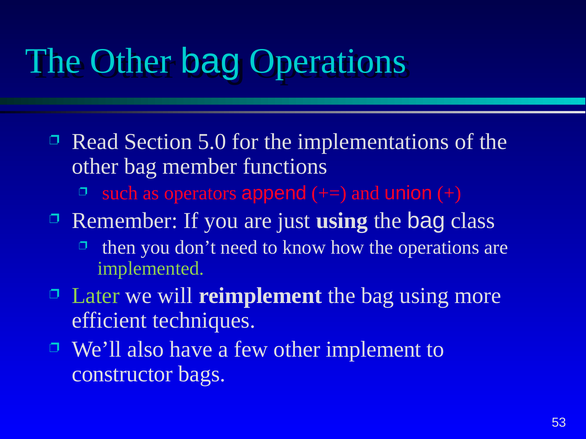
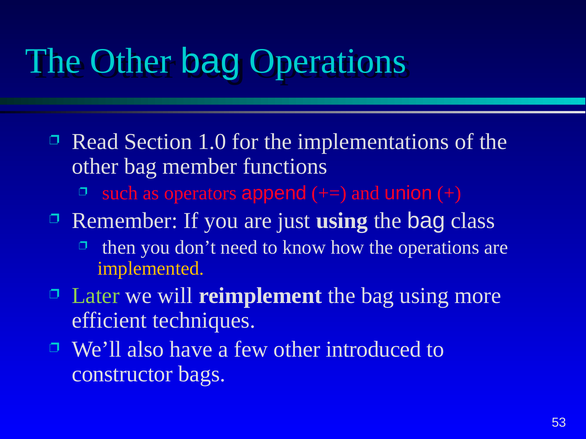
5.0: 5.0 -> 1.0
implemented colour: light green -> yellow
implement: implement -> introduced
